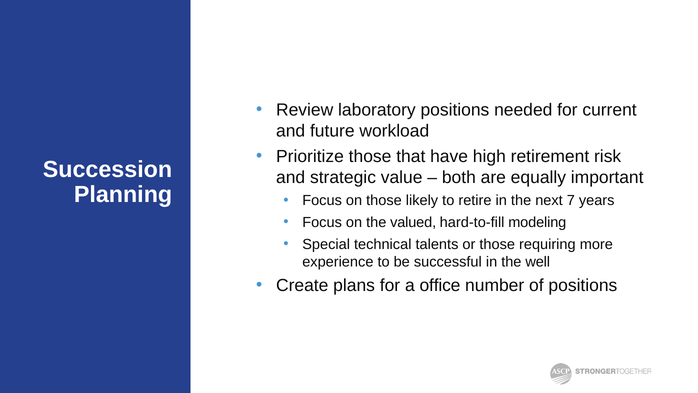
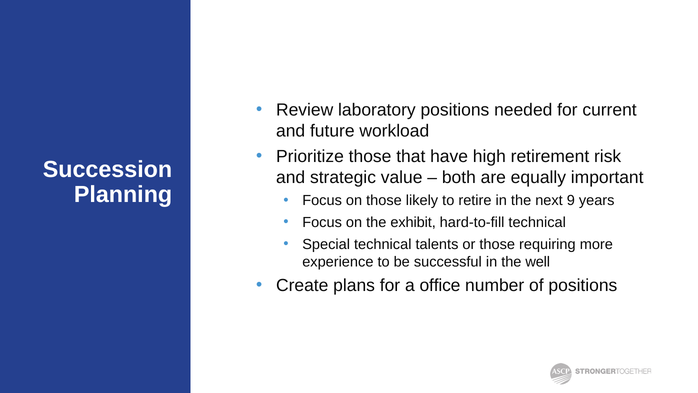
7: 7 -> 9
valued: valued -> exhibit
hard-to-fill modeling: modeling -> technical
